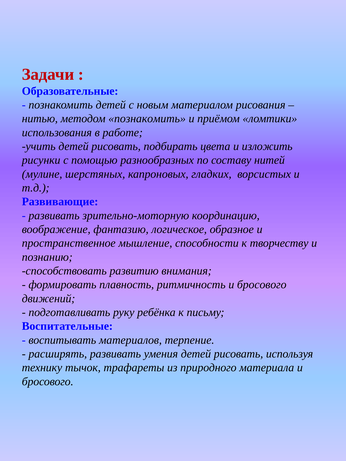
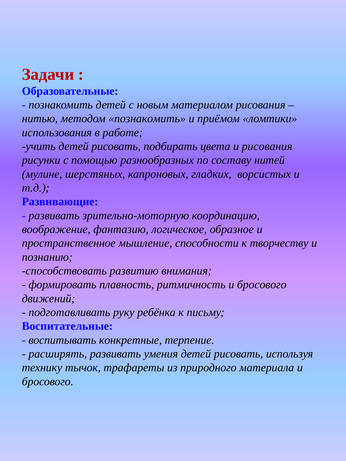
и изложить: изложить -> рисования
материалов: материалов -> конкретные
